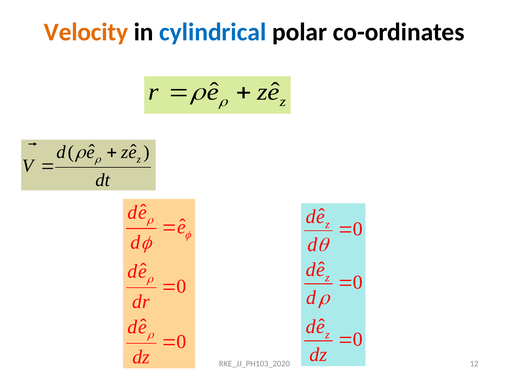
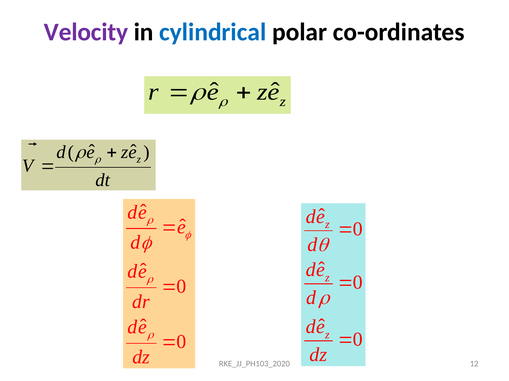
Velocity colour: orange -> purple
